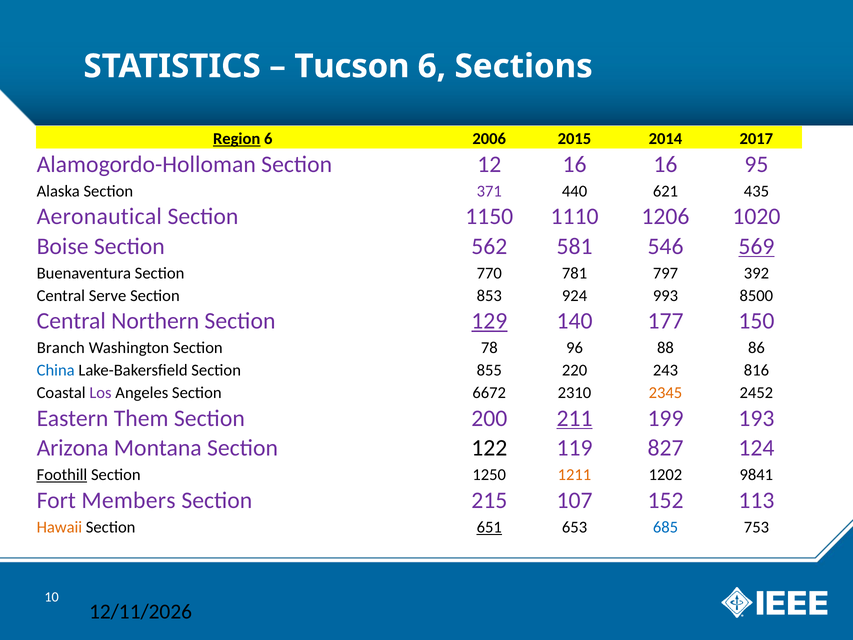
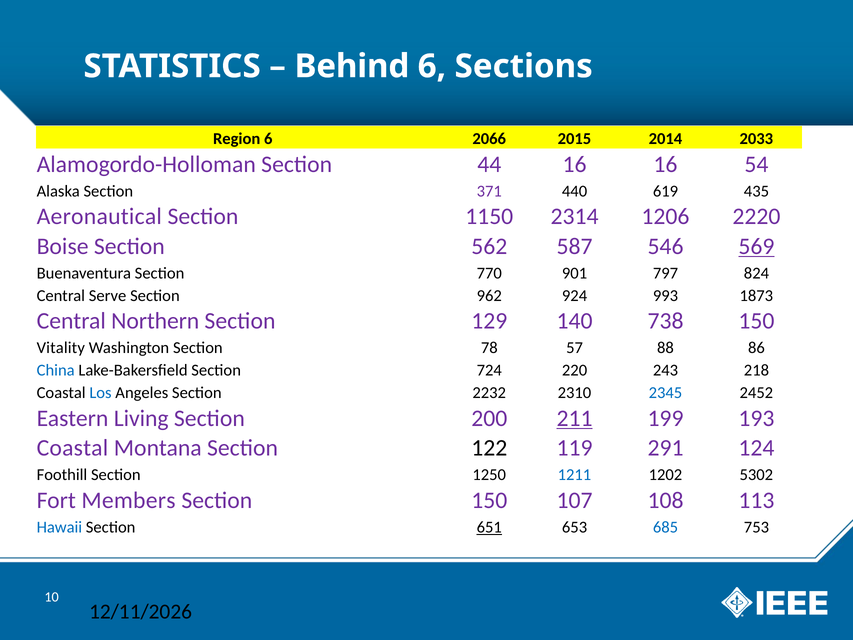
Tucson: Tucson -> Behind
Region underline: present -> none
2006: 2006 -> 2066
2017: 2017 -> 2033
12: 12 -> 44
95: 95 -> 54
621: 621 -> 619
1110: 1110 -> 2314
1020: 1020 -> 2220
581: 581 -> 587
781: 781 -> 901
392: 392 -> 824
853: 853 -> 962
8500: 8500 -> 1873
129 underline: present -> none
177: 177 -> 738
Branch: Branch -> Vitality
96: 96 -> 57
855: 855 -> 724
816: 816 -> 218
Los colour: purple -> blue
6672: 6672 -> 2232
2345 colour: orange -> blue
Them: Them -> Living
Arizona at (73, 448): Arizona -> Coastal
827: 827 -> 291
Foothill underline: present -> none
1211 colour: orange -> blue
9841: 9841 -> 5302
Section 215: 215 -> 150
152: 152 -> 108
Hawaii colour: orange -> blue
